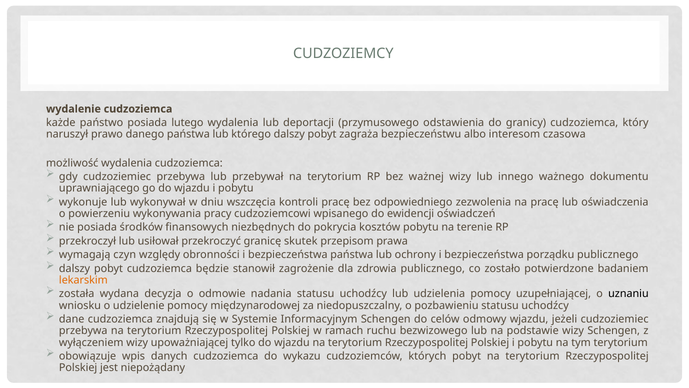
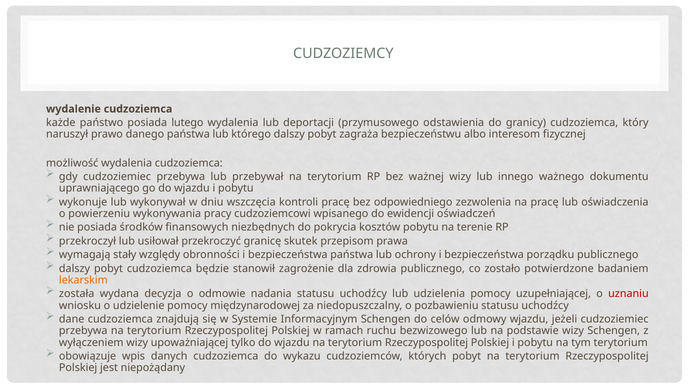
czasowa: czasowa -> fizycznej
czyn: czyn -> stały
uznaniu colour: black -> red
